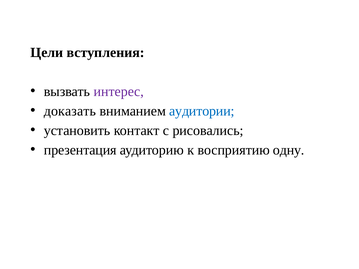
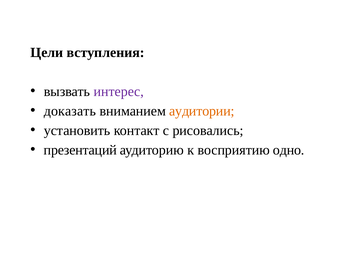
аудитории colour: blue -> orange
презентация: презентация -> презентаций
одну: одну -> одно
